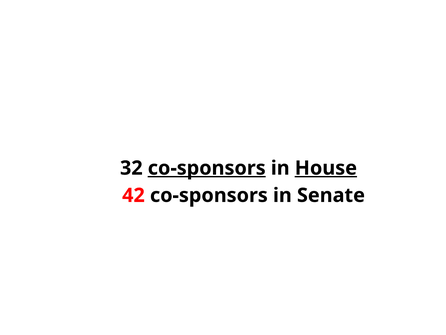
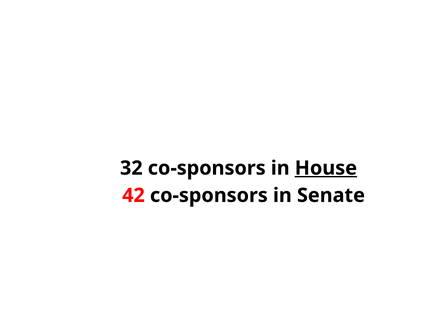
co-sponsors at (207, 168) underline: present -> none
